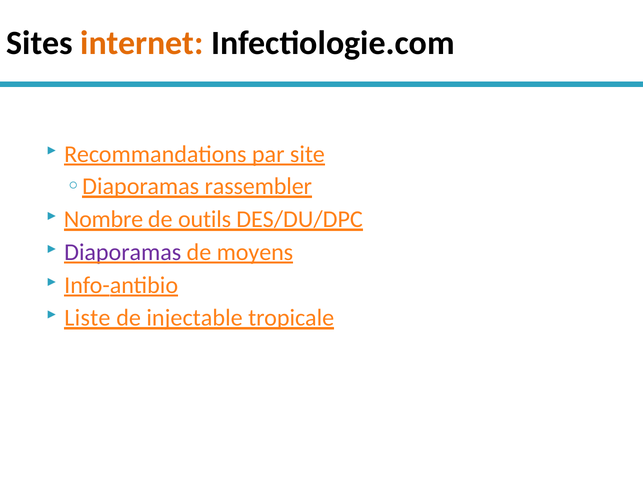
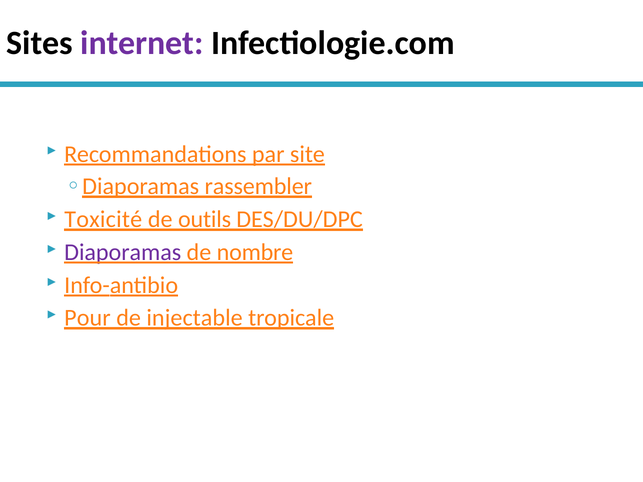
internet colour: orange -> purple
Nombre: Nombre -> Toxicité
moyens: moyens -> nombre
Liste: Liste -> Pour
